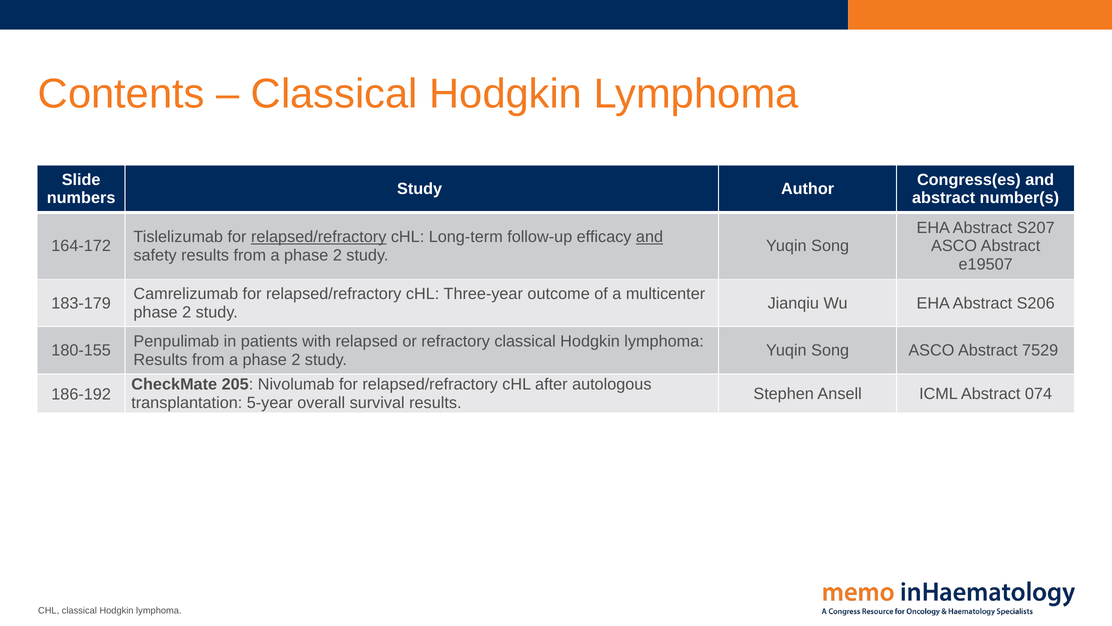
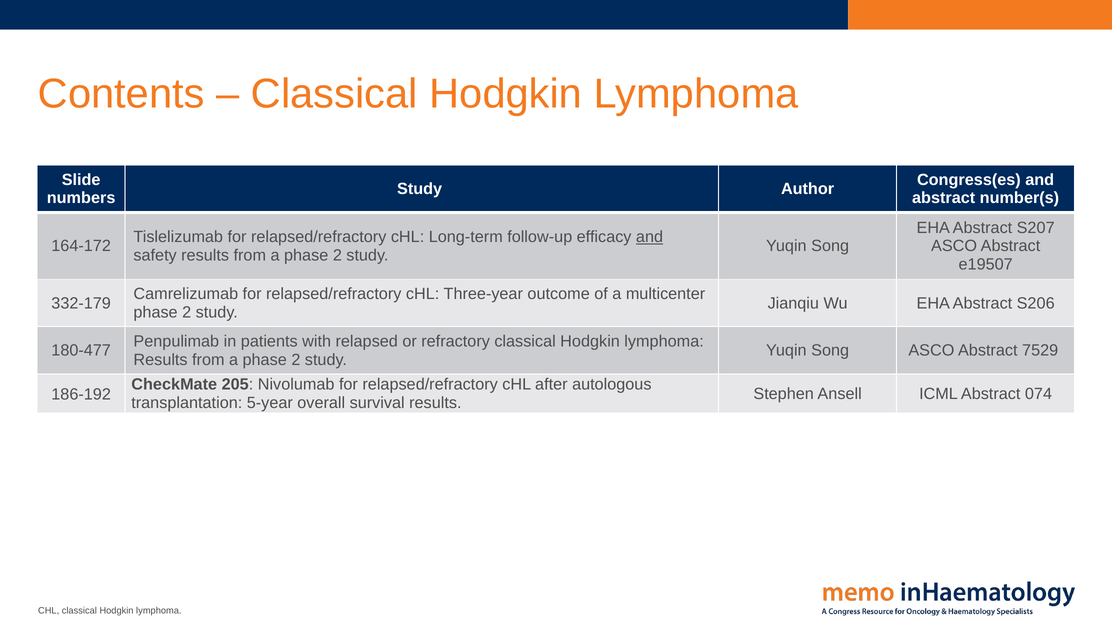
relapsed/refractory at (319, 237) underline: present -> none
183-179: 183-179 -> 332-179
180-155: 180-155 -> 180-477
